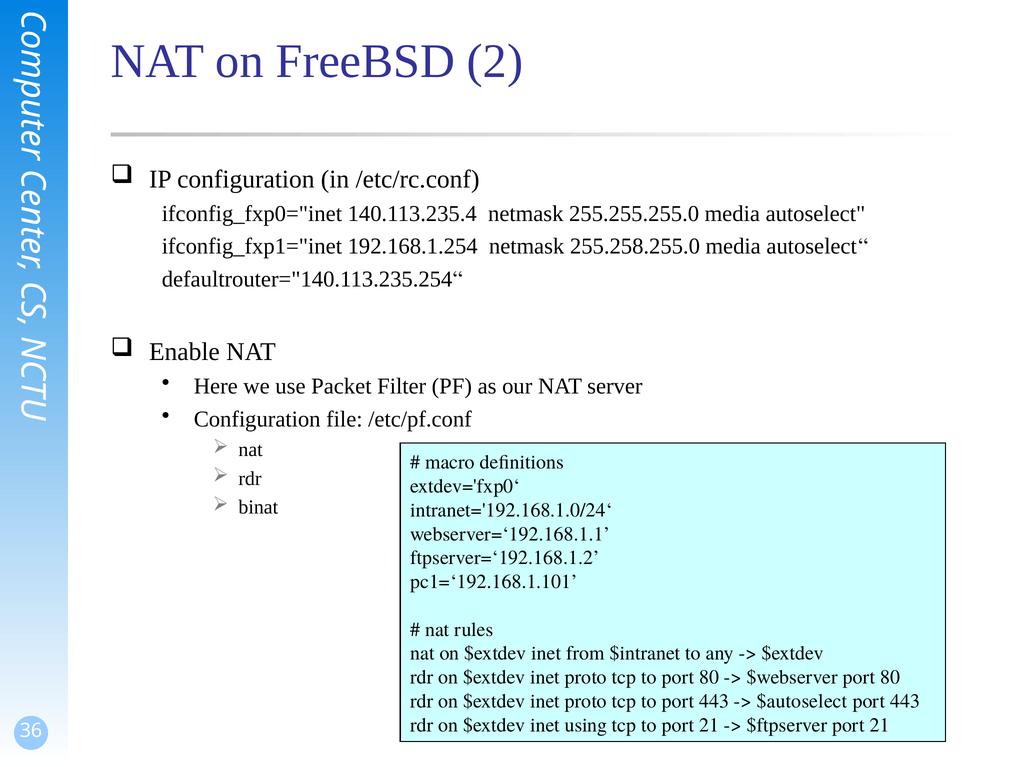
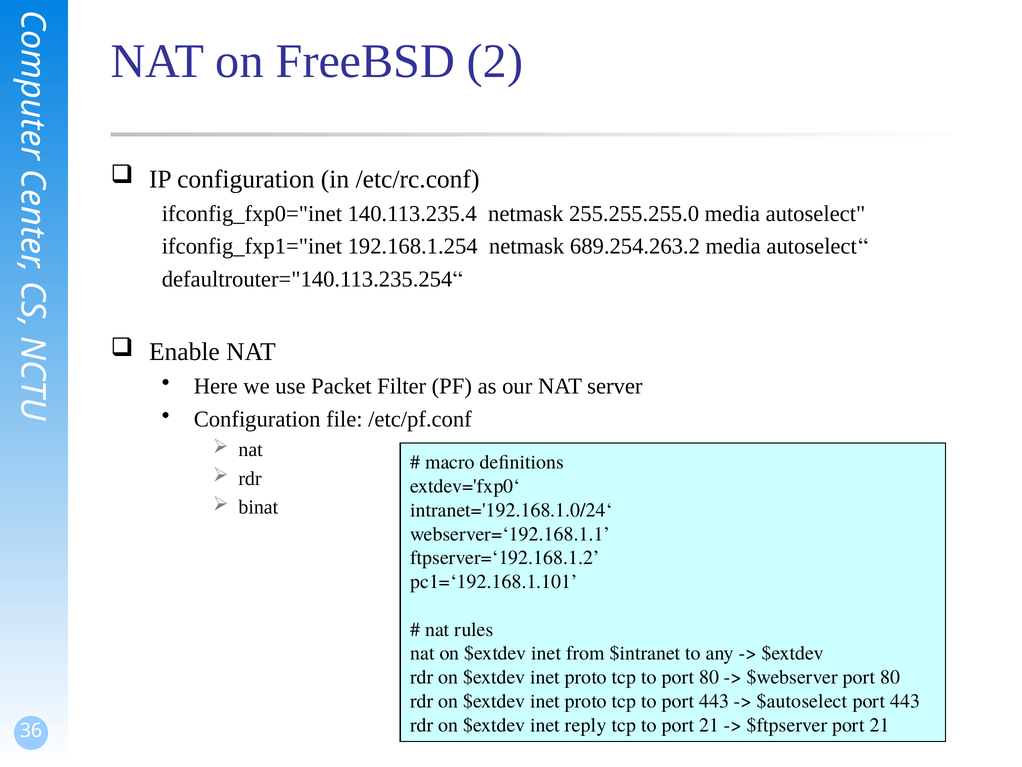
255.258.255.0: 255.258.255.0 -> 689.254.263.2
using: using -> reply
